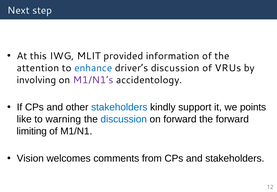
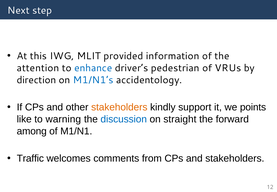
driver’s discussion: discussion -> pedestrian
involving: involving -> direction
M1/N1’s colour: purple -> blue
stakeholders at (119, 107) colour: blue -> orange
on forward: forward -> straight
limiting: limiting -> among
Vision: Vision -> Traffic
